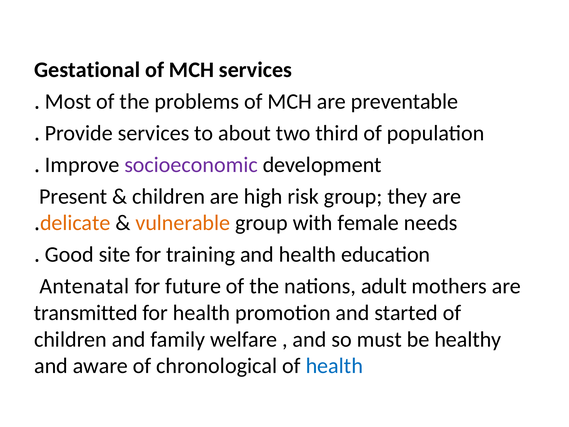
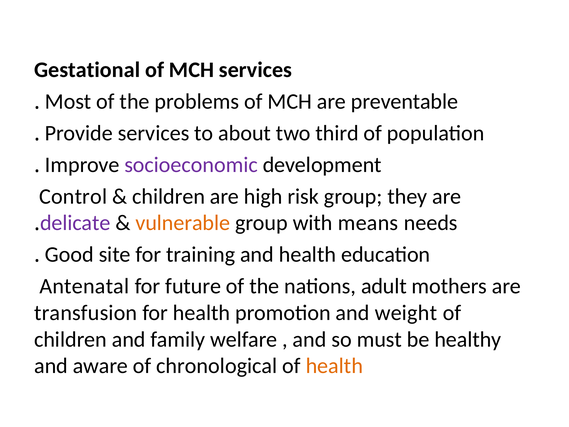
Present: Present -> Control
delicate colour: orange -> purple
female: female -> means
transmitted: transmitted -> transfusion
started: started -> weight
health at (334, 366) colour: blue -> orange
